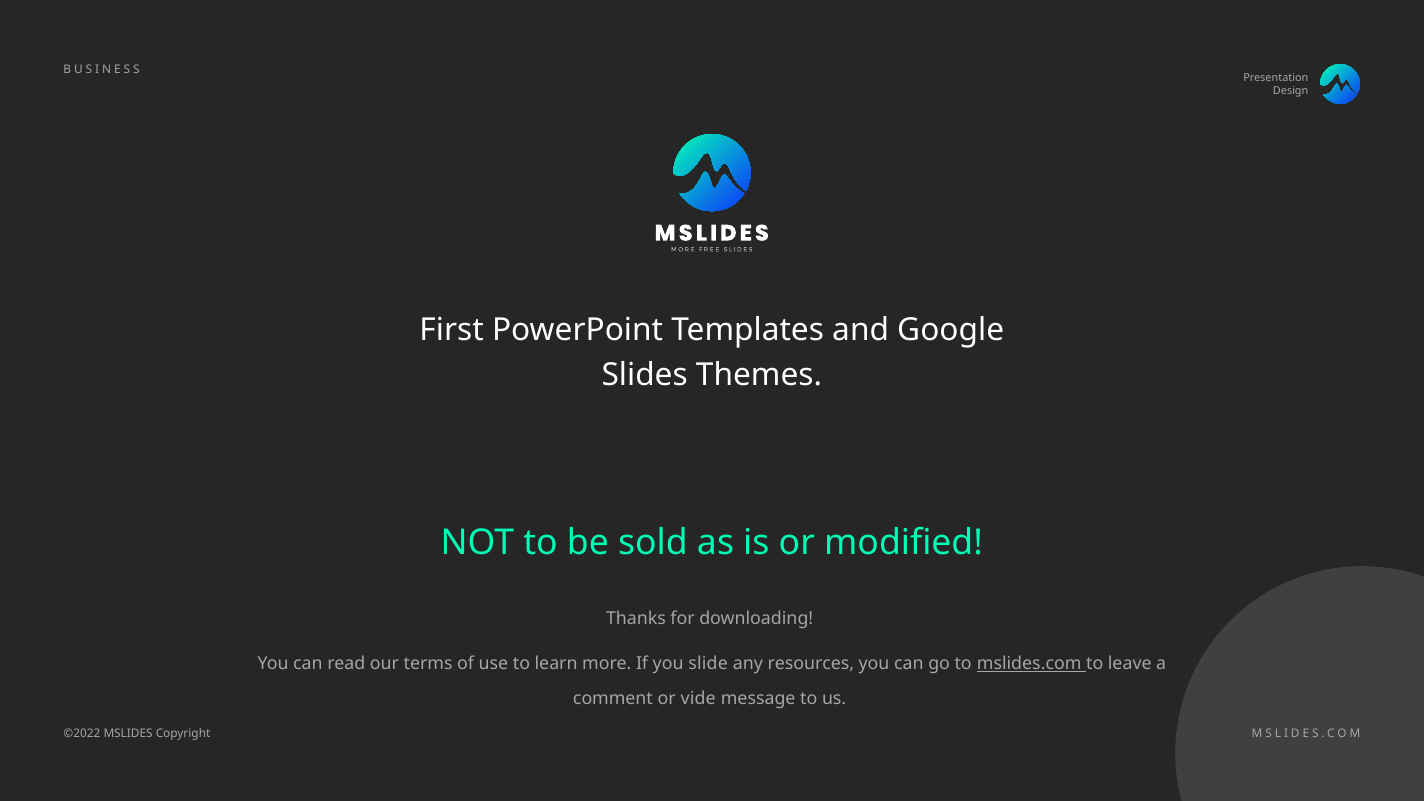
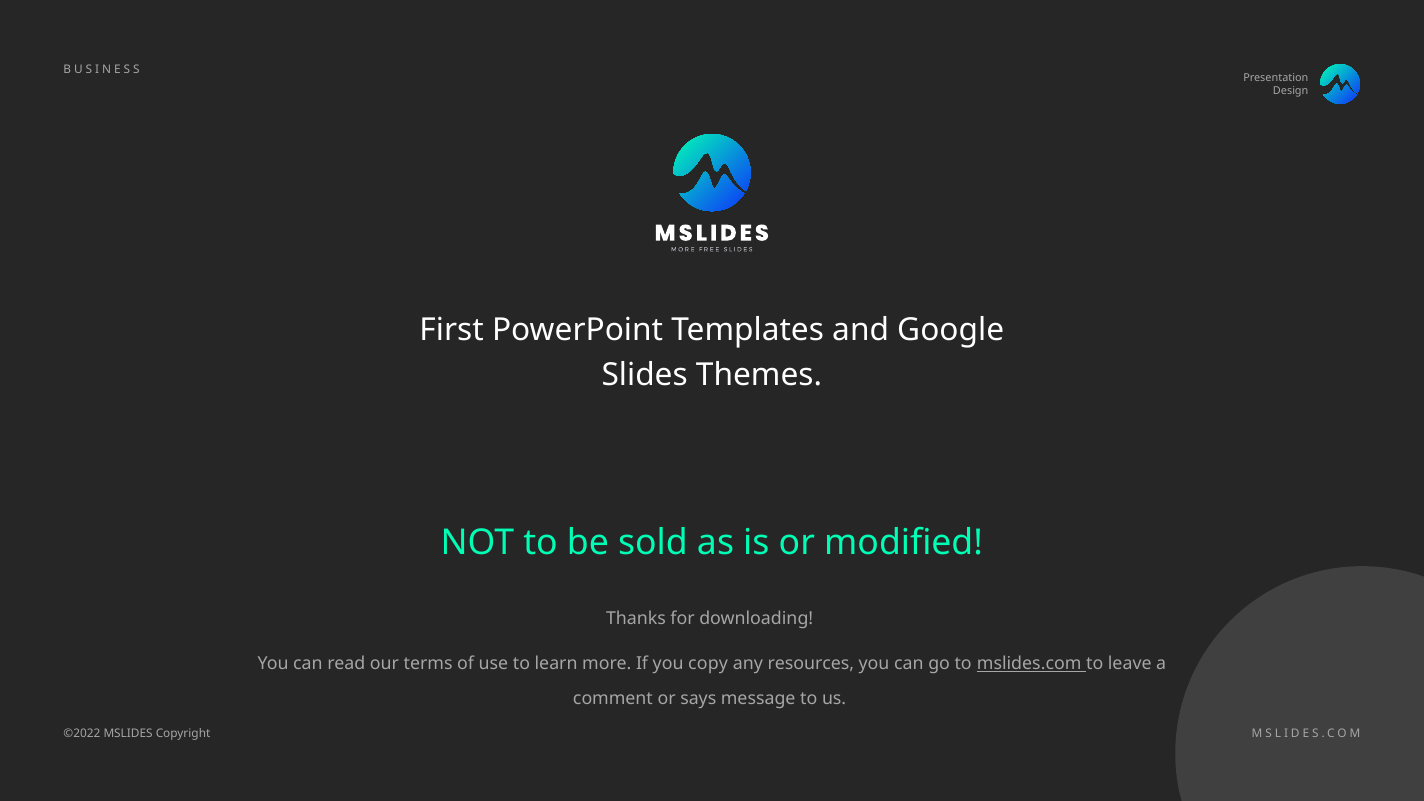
slide: slide -> copy
vide: vide -> says
